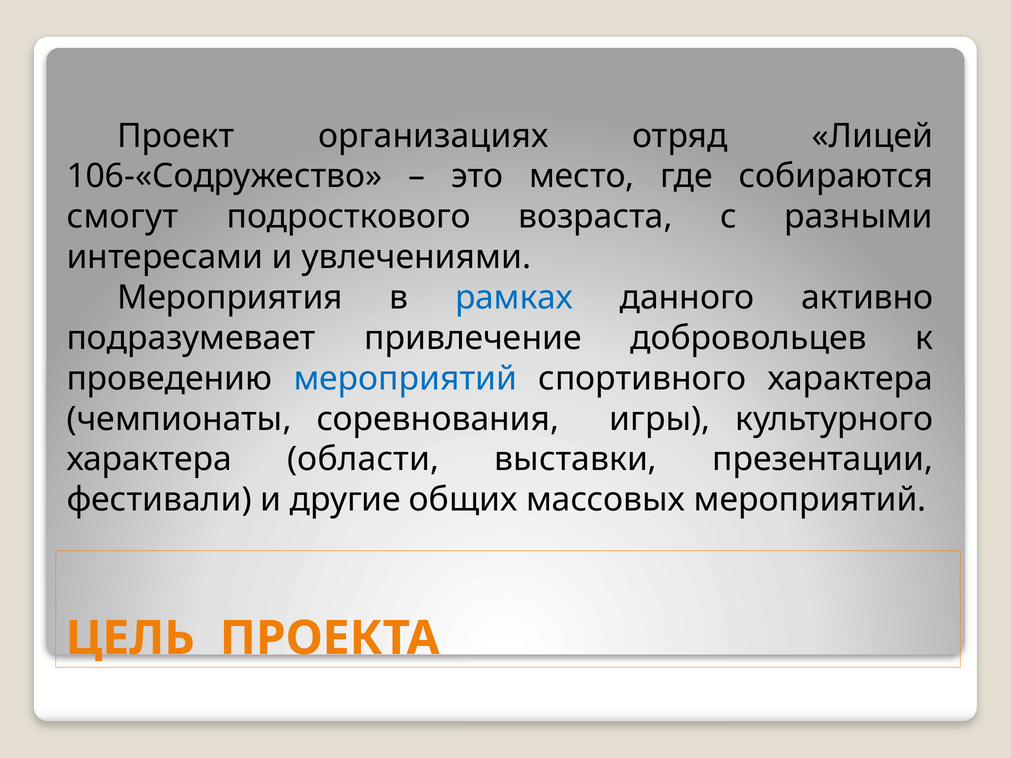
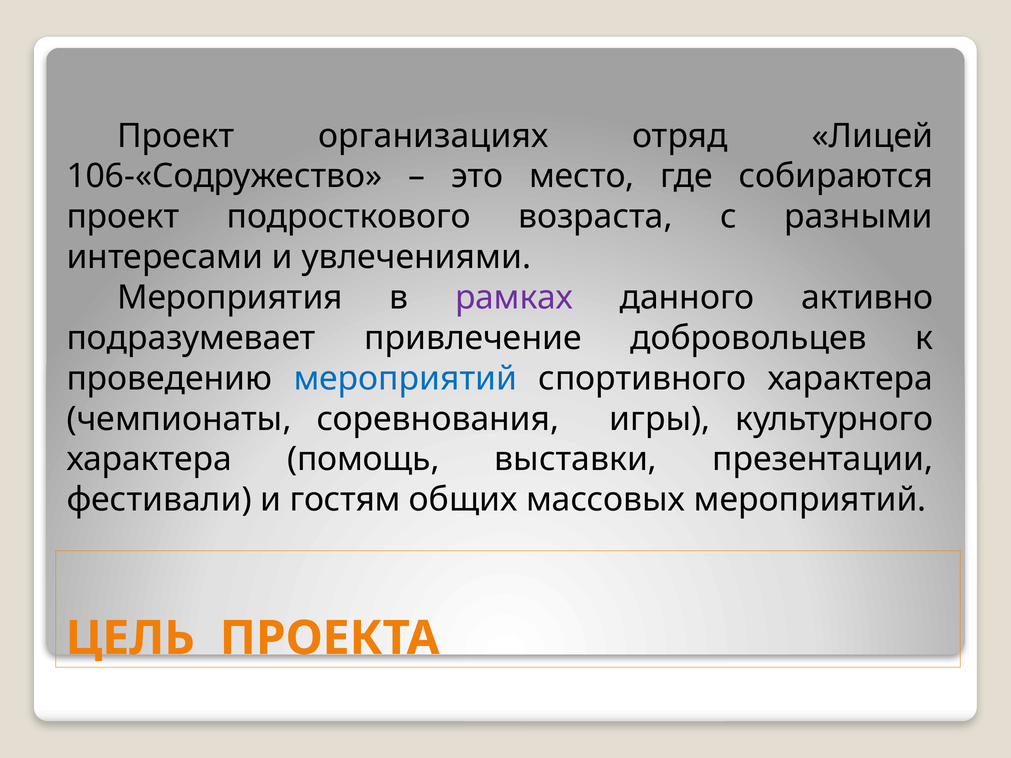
смогут at (123, 217): смогут -> проект
рамках colour: blue -> purple
области: области -> помощь
другие: другие -> гостям
